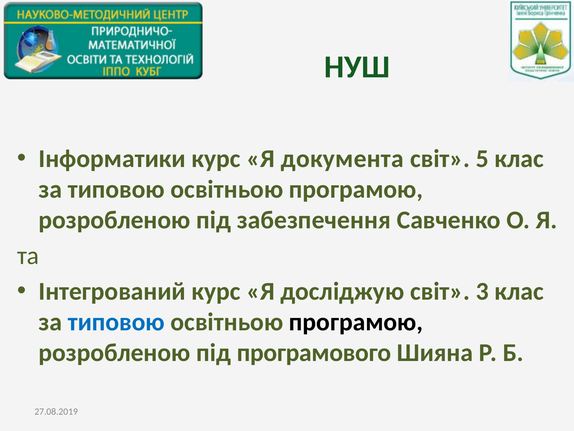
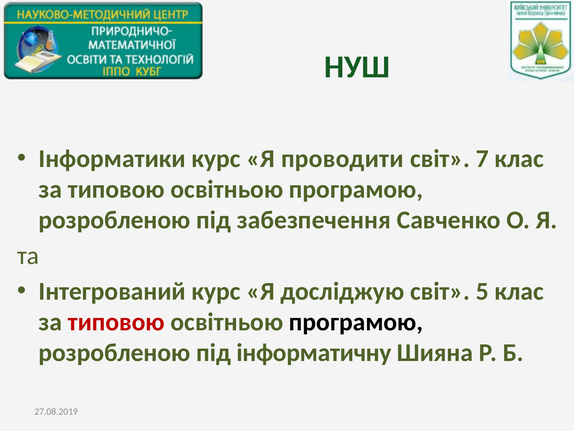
документа: документа -> проводити
5: 5 -> 7
3: 3 -> 5
типовою at (116, 322) colour: blue -> red
програмового: програмового -> інформатичну
